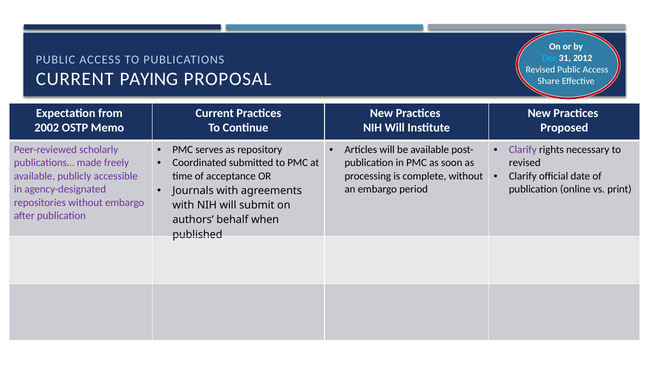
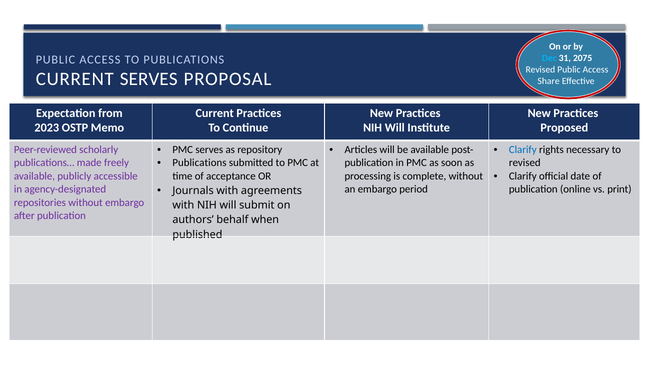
2012: 2012 -> 2075
CURRENT PAYING: PAYING -> SERVES
2002: 2002 -> 2023
Clarify at (523, 150) colour: purple -> blue
Coordinated at (200, 163): Coordinated -> Publications
